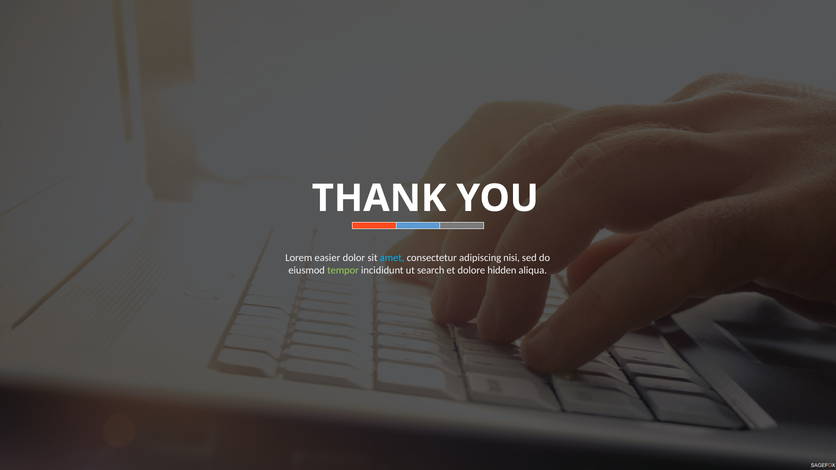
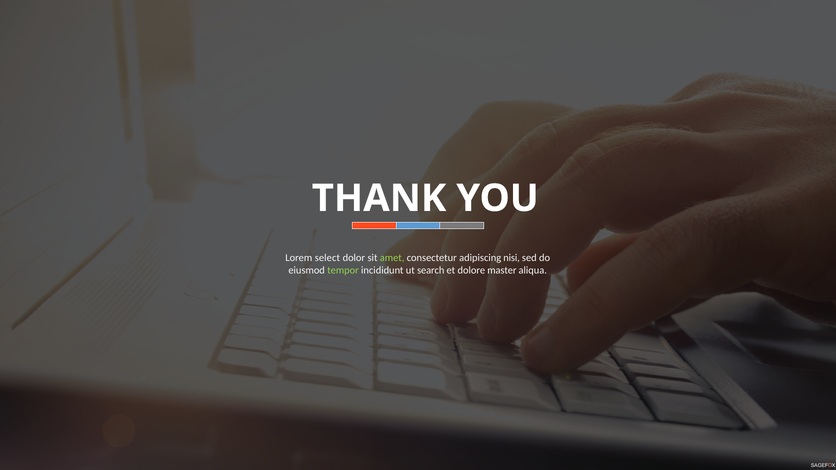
easier: easier -> select
amet colour: light blue -> light green
hidden: hidden -> master
